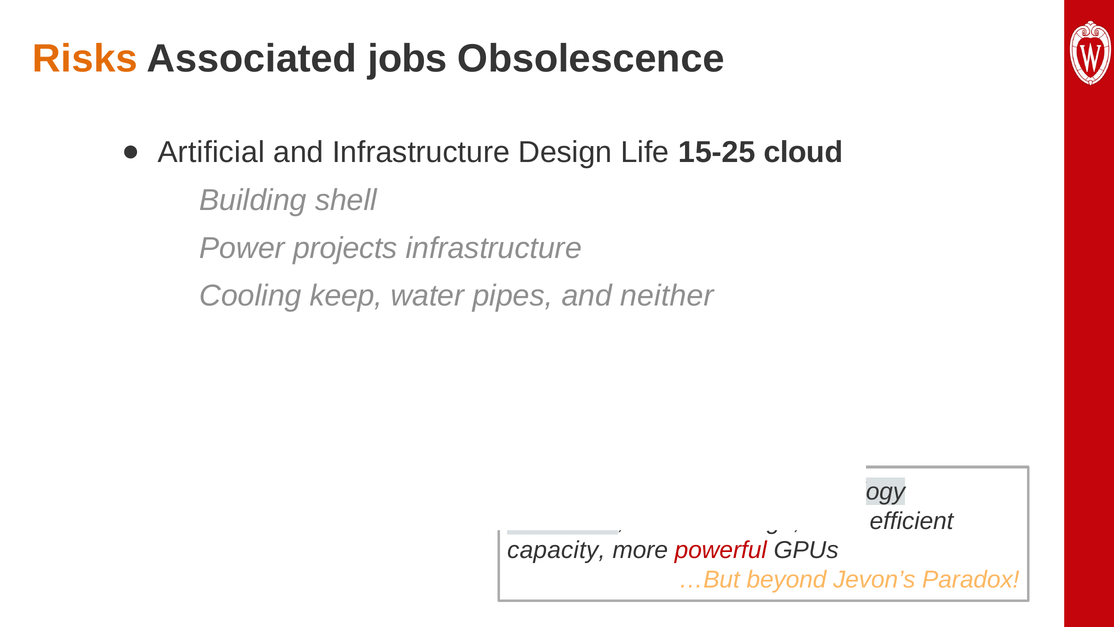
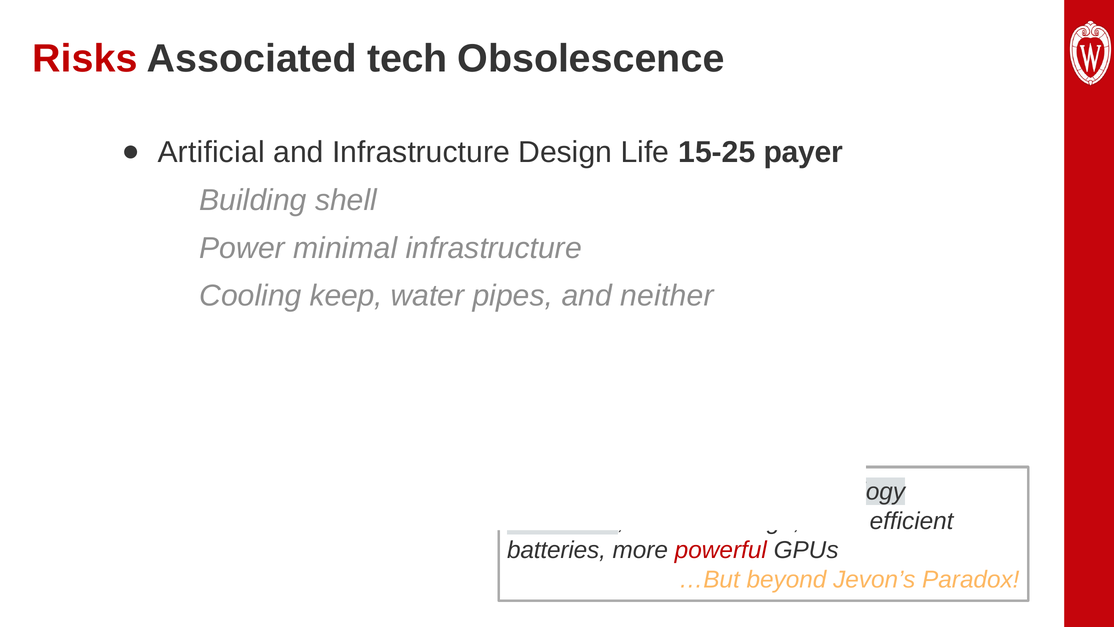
Risks colour: orange -> red
jobs: jobs -> tech
cloud: cloud -> payer
projects: projects -> minimal
capacity at (556, 550): capacity -> batteries
